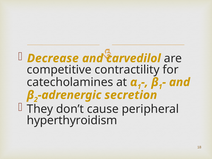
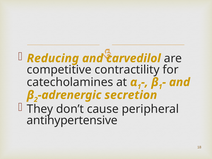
Decrease: Decrease -> Reducing
hyperthyroidism: hyperthyroidism -> antihypertensive
